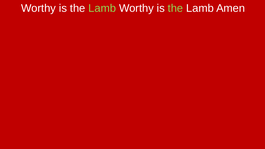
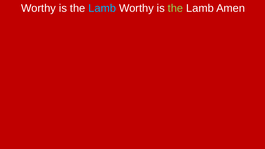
Lamb at (102, 8) colour: light green -> light blue
